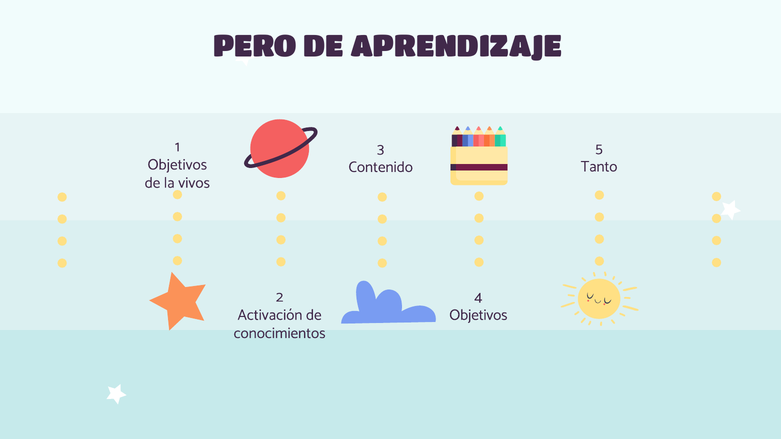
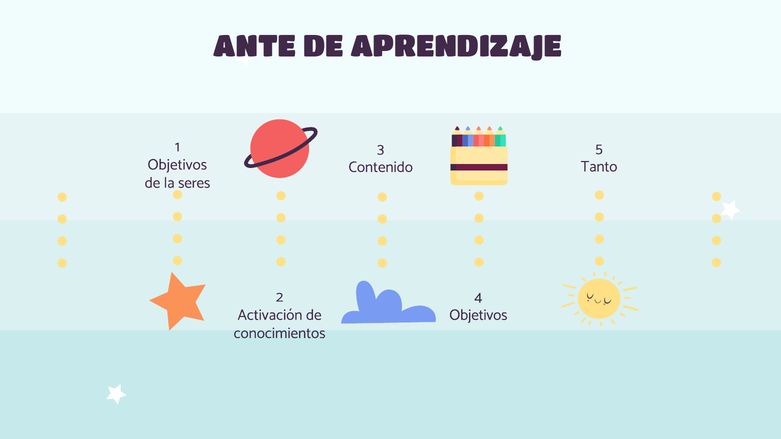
PERO: PERO -> ANTE
vivos: vivos -> seres
